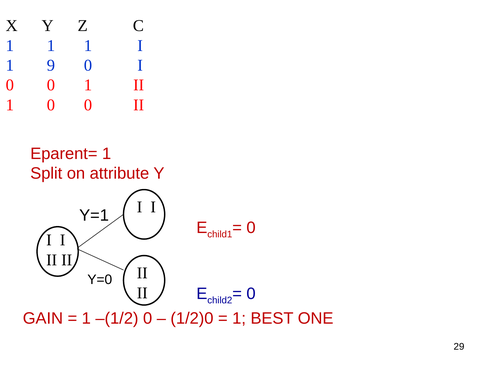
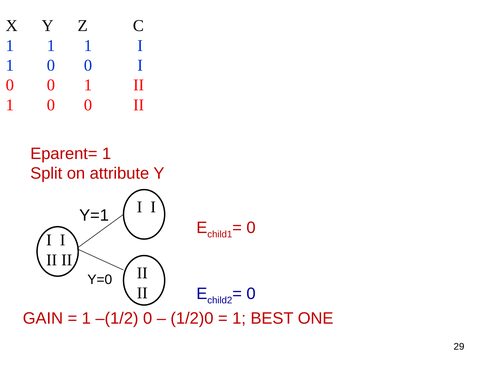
9 at (51, 65): 9 -> 0
